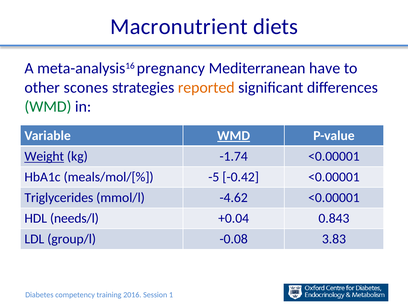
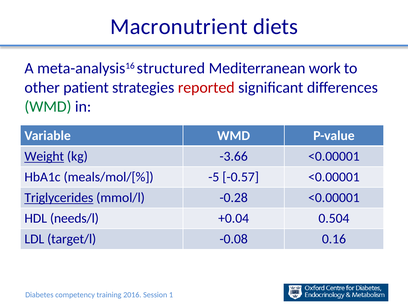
pregnancy: pregnancy -> structured
have: have -> work
scones: scones -> patient
reported colour: orange -> red
WMD at (234, 136) underline: present -> none
-1.74: -1.74 -> -3.66
-0.42: -0.42 -> -0.57
Triglycerides underline: none -> present
-4.62: -4.62 -> -0.28
0.843: 0.843 -> 0.504
group/l: group/l -> target/l
3.83: 3.83 -> 0.16
